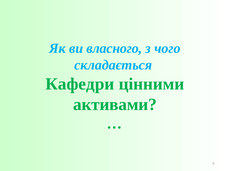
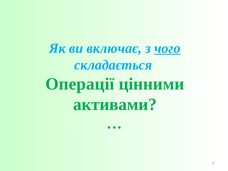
власного: власного -> включає
чого underline: none -> present
Кафедри: Кафедри -> Операції
